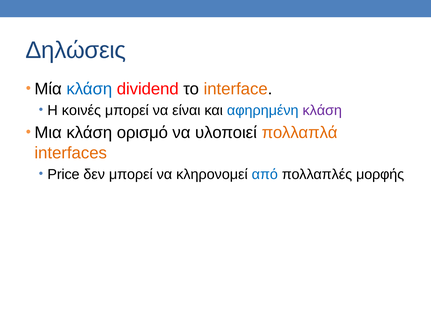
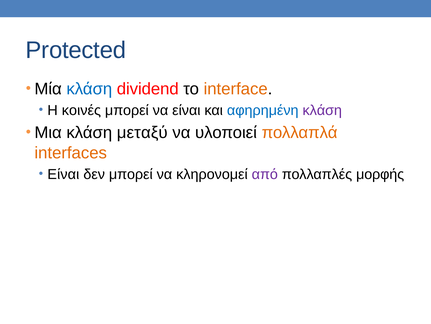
Δηλώσεις: Δηλώσεις -> Protected
ορισμό: ορισμό -> μεταξύ
Price at (63, 174): Price -> Είναι
από colour: blue -> purple
